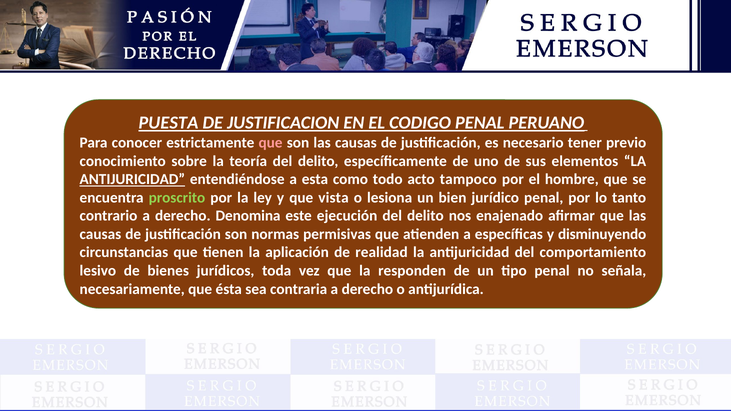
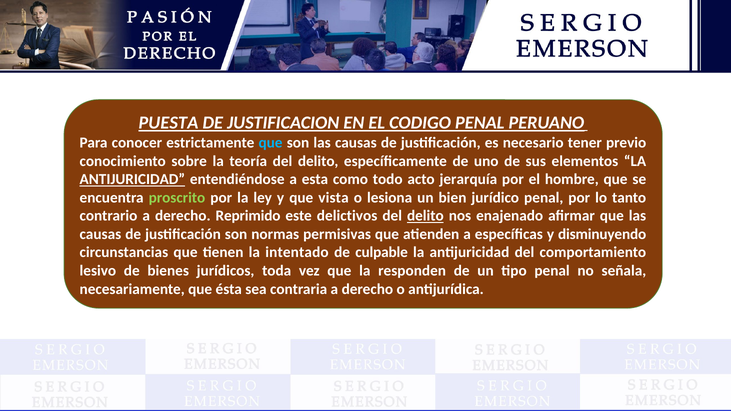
que at (271, 143) colour: pink -> light blue
tampoco: tampoco -> jerarquía
Denomina: Denomina -> Reprimido
ejecución: ejecución -> delictivos
delito at (425, 216) underline: none -> present
aplicación: aplicación -> intentado
realidad: realidad -> culpable
